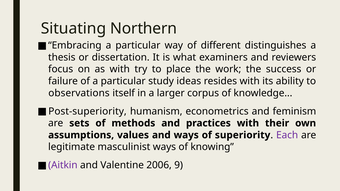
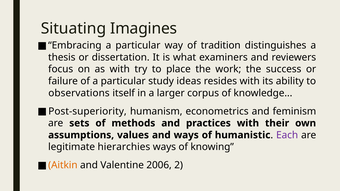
Northern: Northern -> Imagines
different: different -> tradition
superiority: superiority -> humanistic
masculinist: masculinist -> hierarchies
Aitkin colour: purple -> orange
9: 9 -> 2
